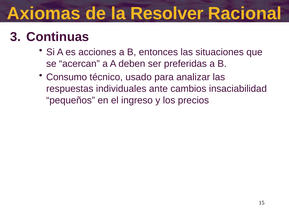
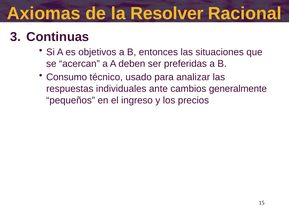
acciones: acciones -> objetivos
insaciabilidad: insaciabilidad -> generalmente
